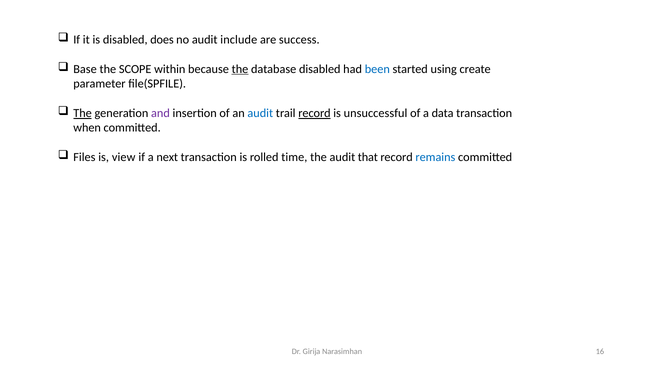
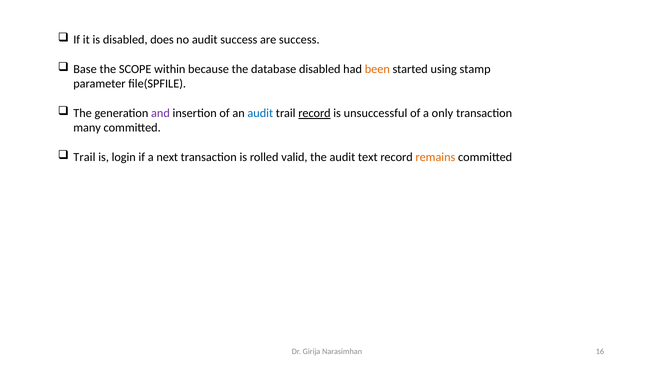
audit include: include -> success
the at (240, 69) underline: present -> none
been colour: blue -> orange
create: create -> stamp
The at (83, 113) underline: present -> none
data: data -> only
when: when -> many
Files at (84, 157): Files -> Trail
view: view -> login
time: time -> valid
that: that -> text
remains colour: blue -> orange
